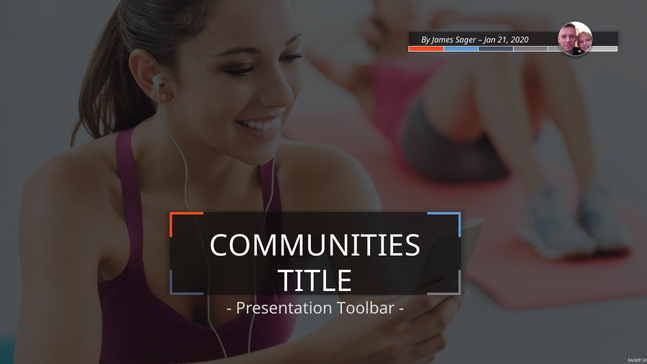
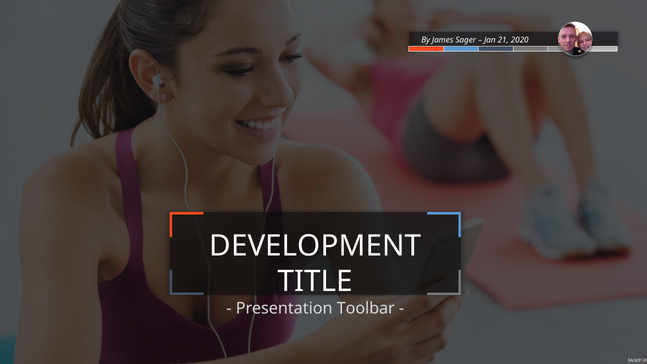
COMMUNITIES: COMMUNITIES -> DEVELOPMENT
